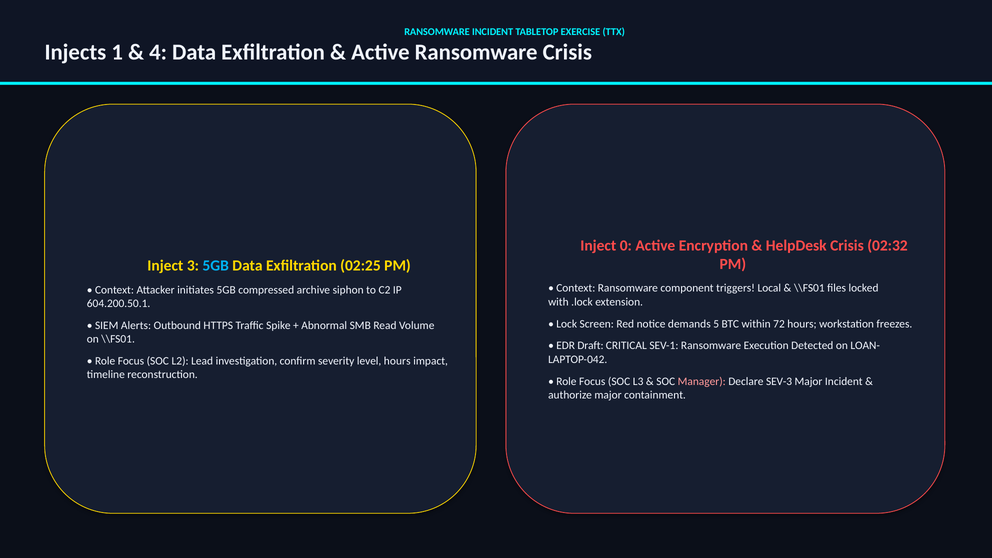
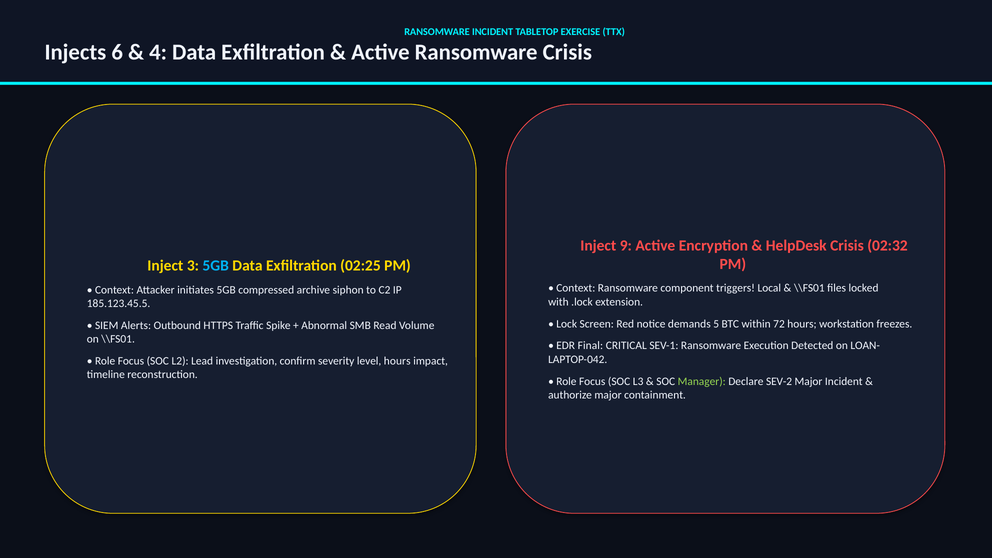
1: 1 -> 6
0: 0 -> 9
604.200.50.1: 604.200.50.1 -> 185.123.45.5
Draft: Draft -> Final
Manager colour: pink -> light green
SEV-3: SEV-3 -> SEV-2
